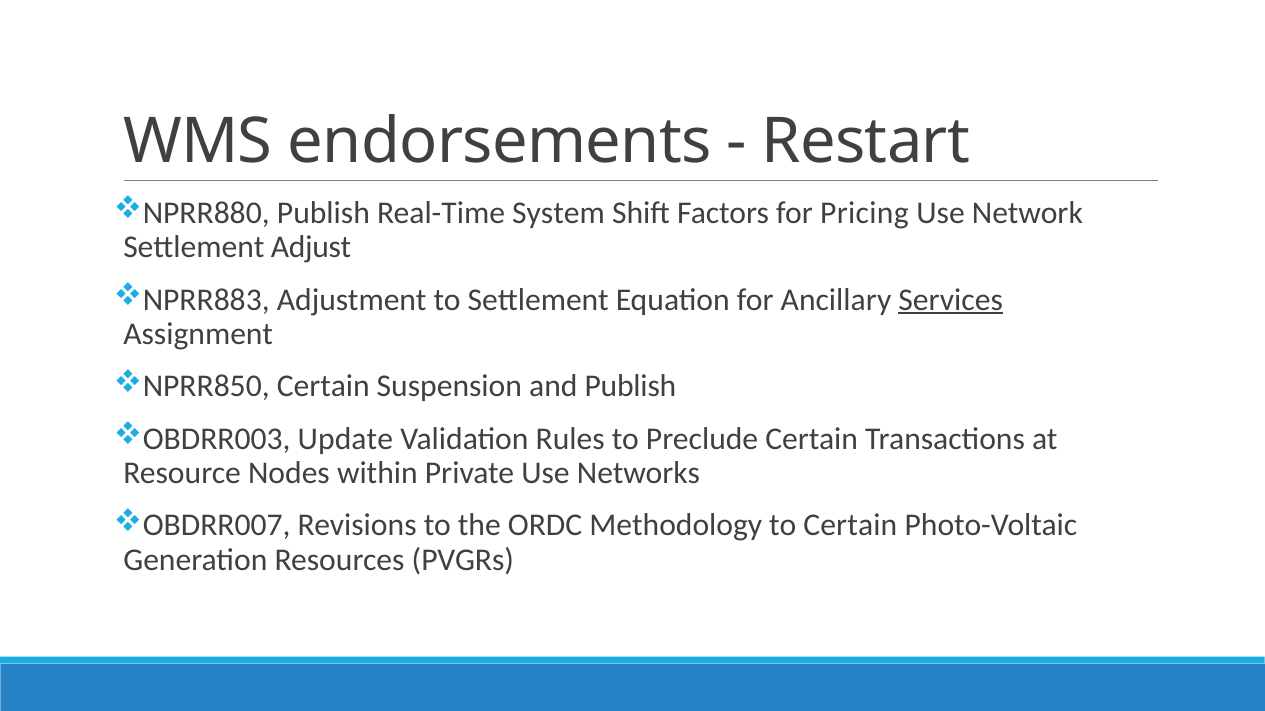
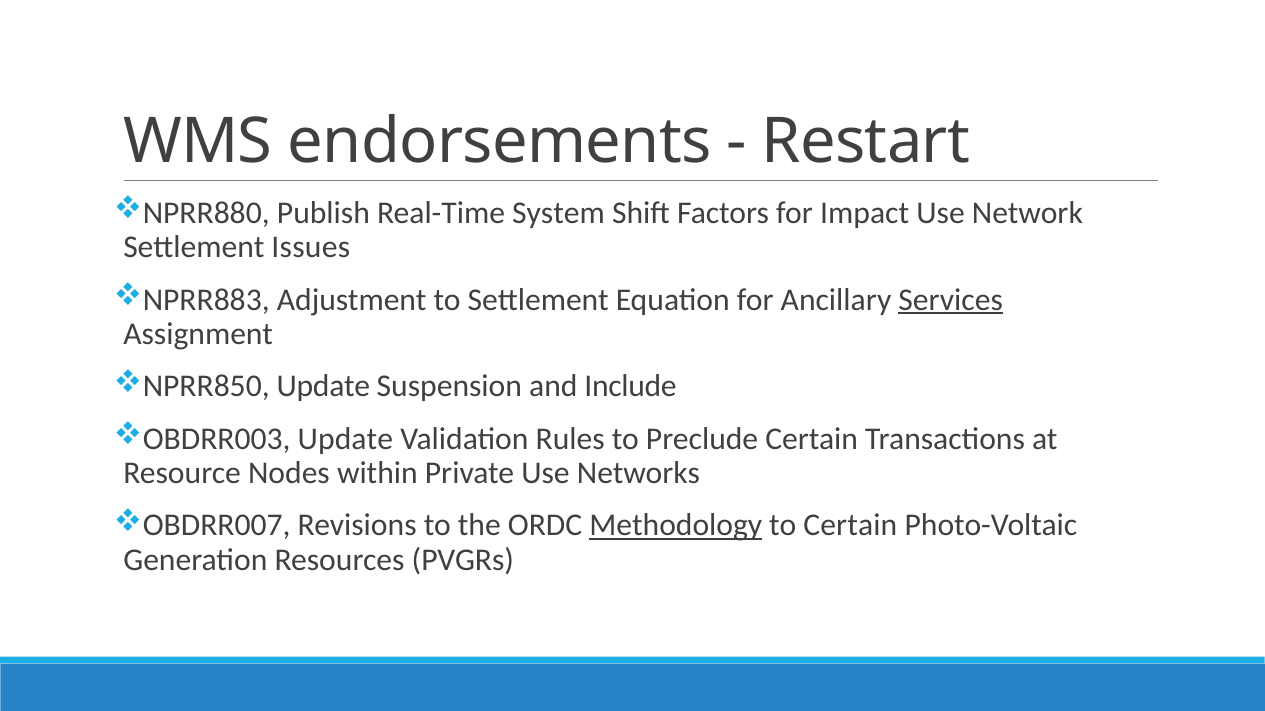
Pricing: Pricing -> Impact
Adjust: Adjust -> Issues
NPRR850 Certain: Certain -> Update
and Publish: Publish -> Include
Methodology underline: none -> present
